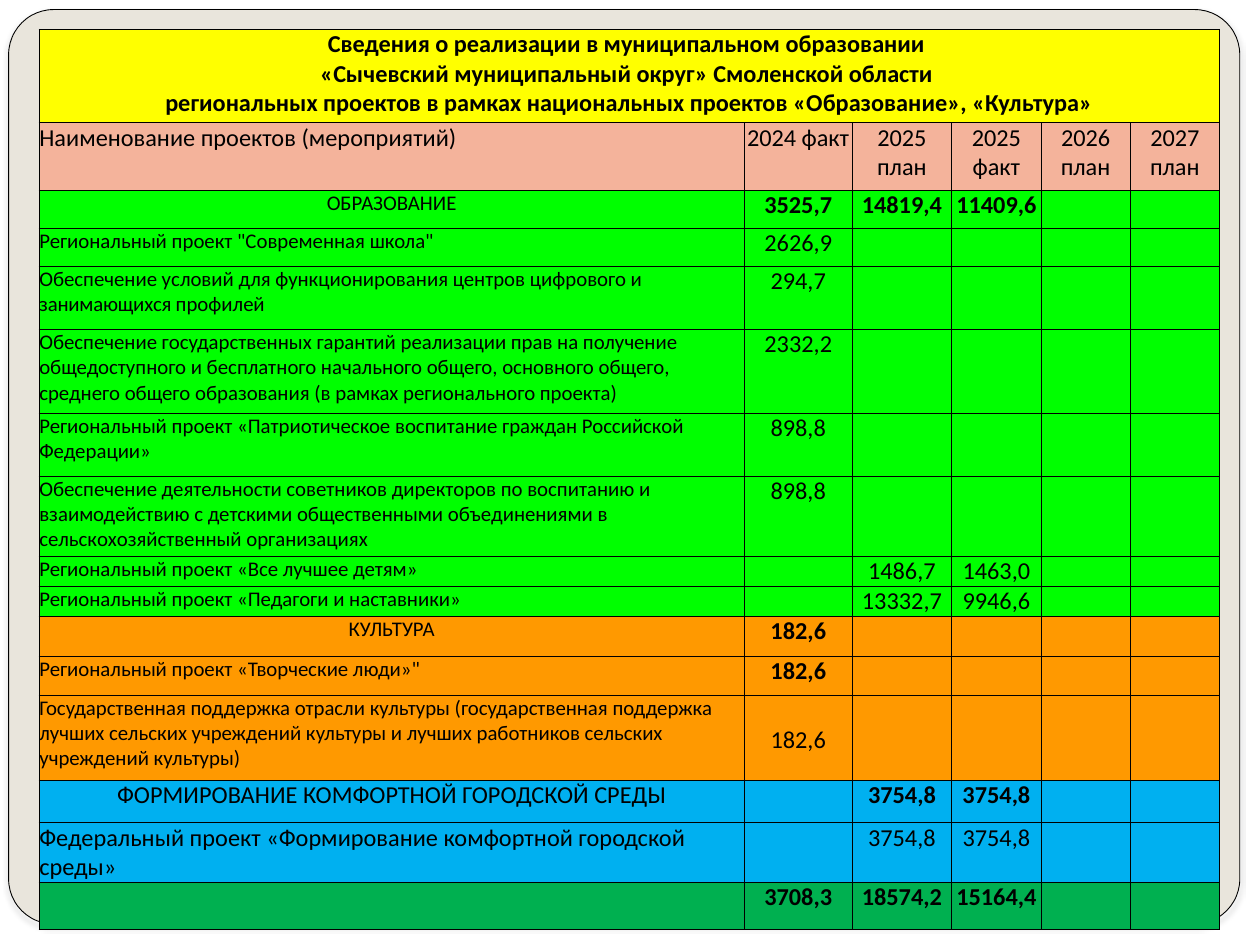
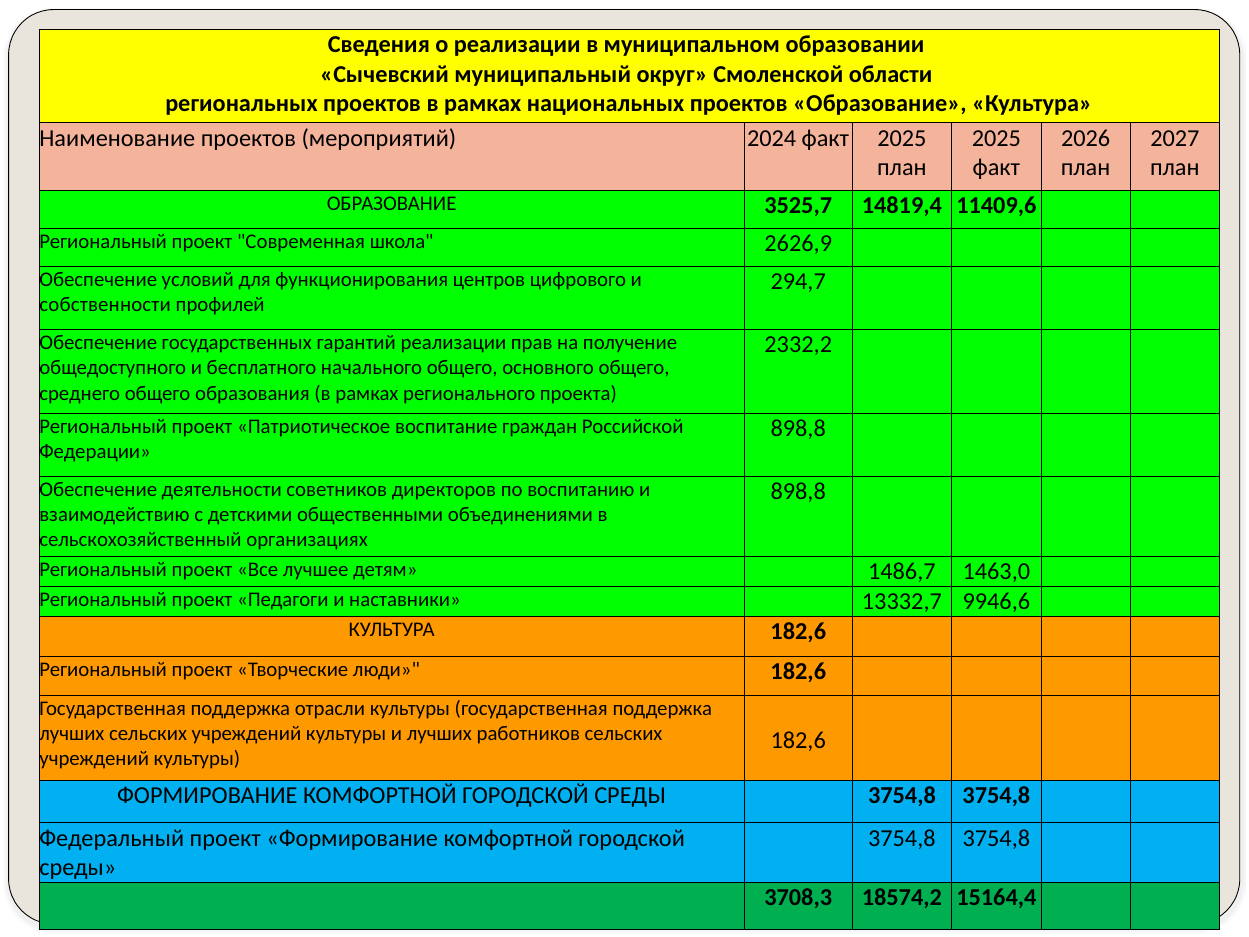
занимающихся: занимающихся -> собственности
